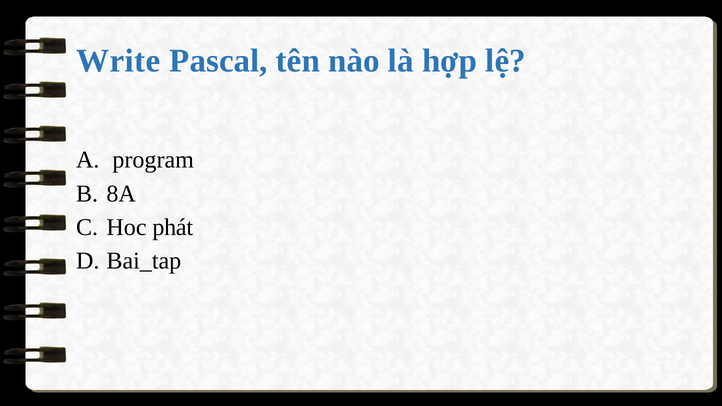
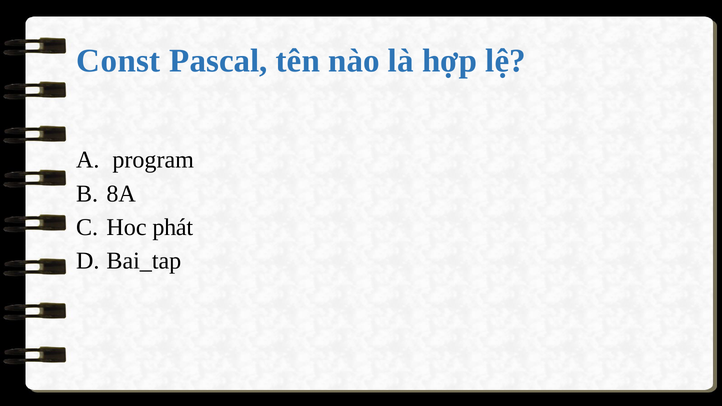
Write: Write -> Const
